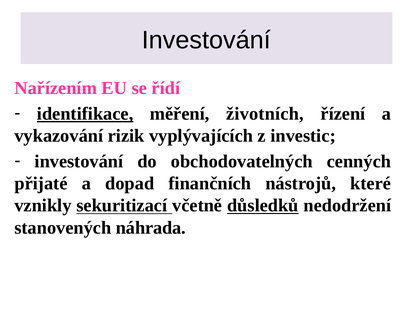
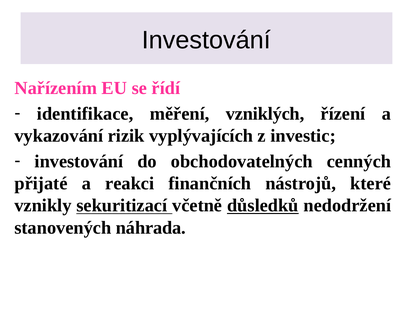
identifikace underline: present -> none
životních: životních -> vzniklých
dopad: dopad -> reakci
